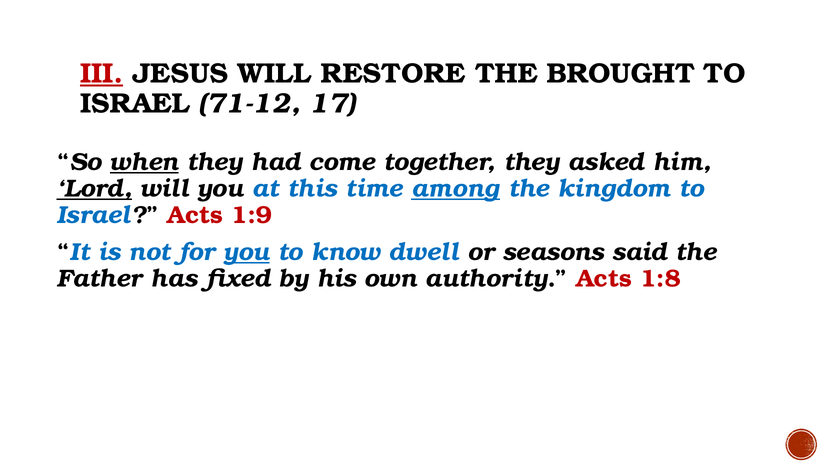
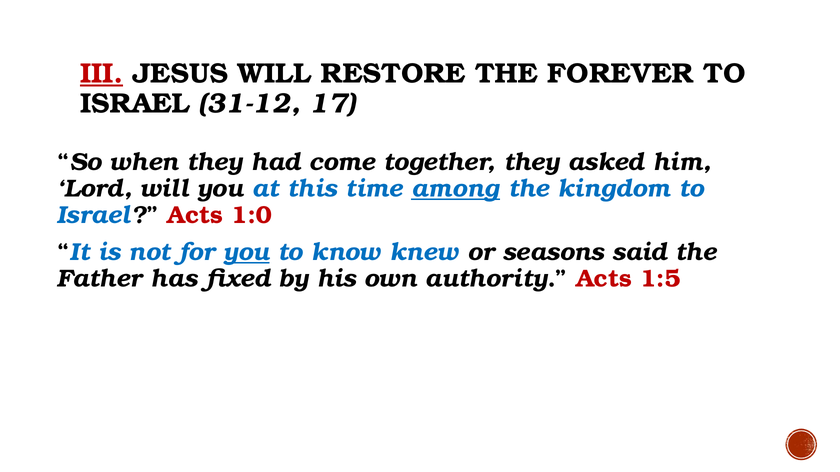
BROUGHT: BROUGHT -> FOREVER
71-12: 71-12 -> 31-12
when underline: present -> none
Lord underline: present -> none
1:9: 1:9 -> 1:0
dwell: dwell -> knew
1:8: 1:8 -> 1:5
